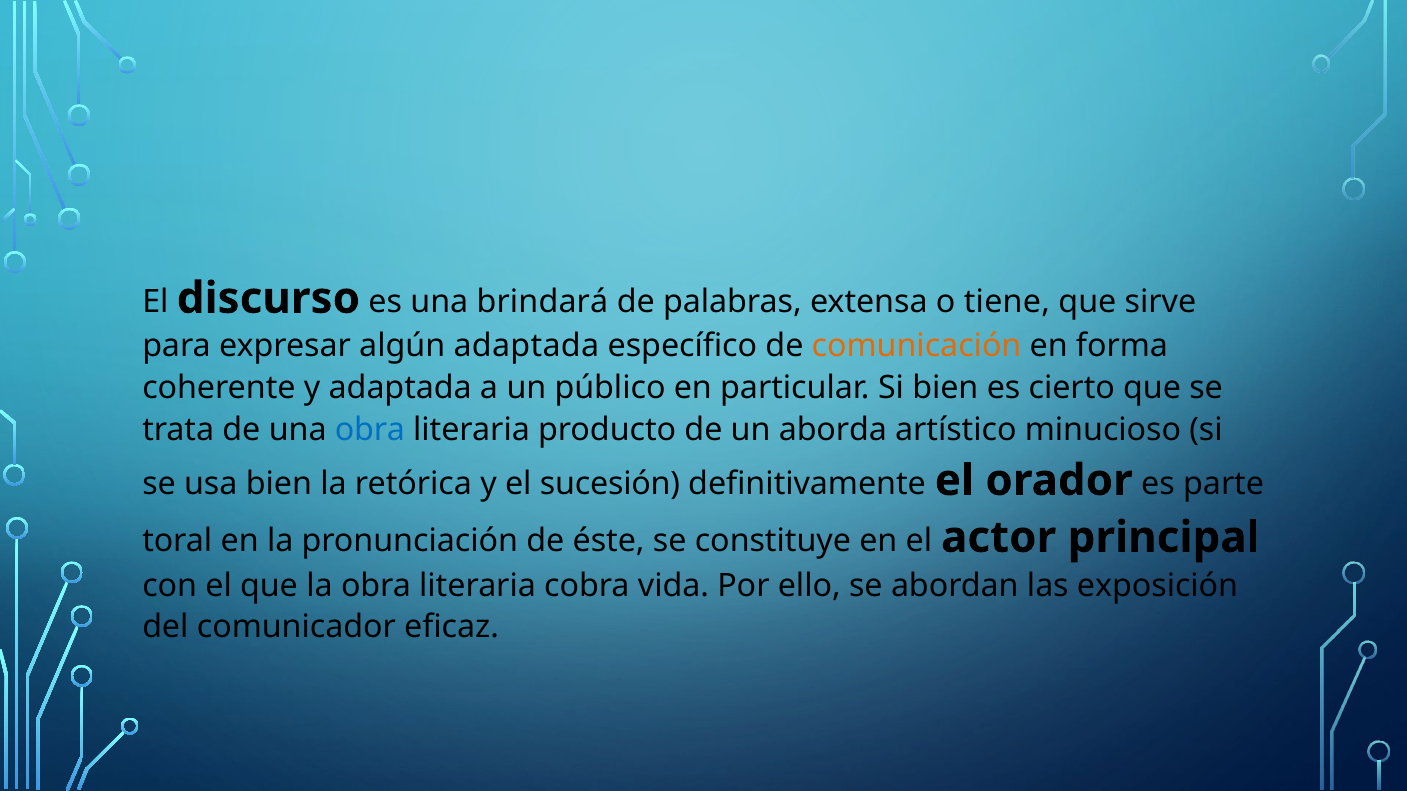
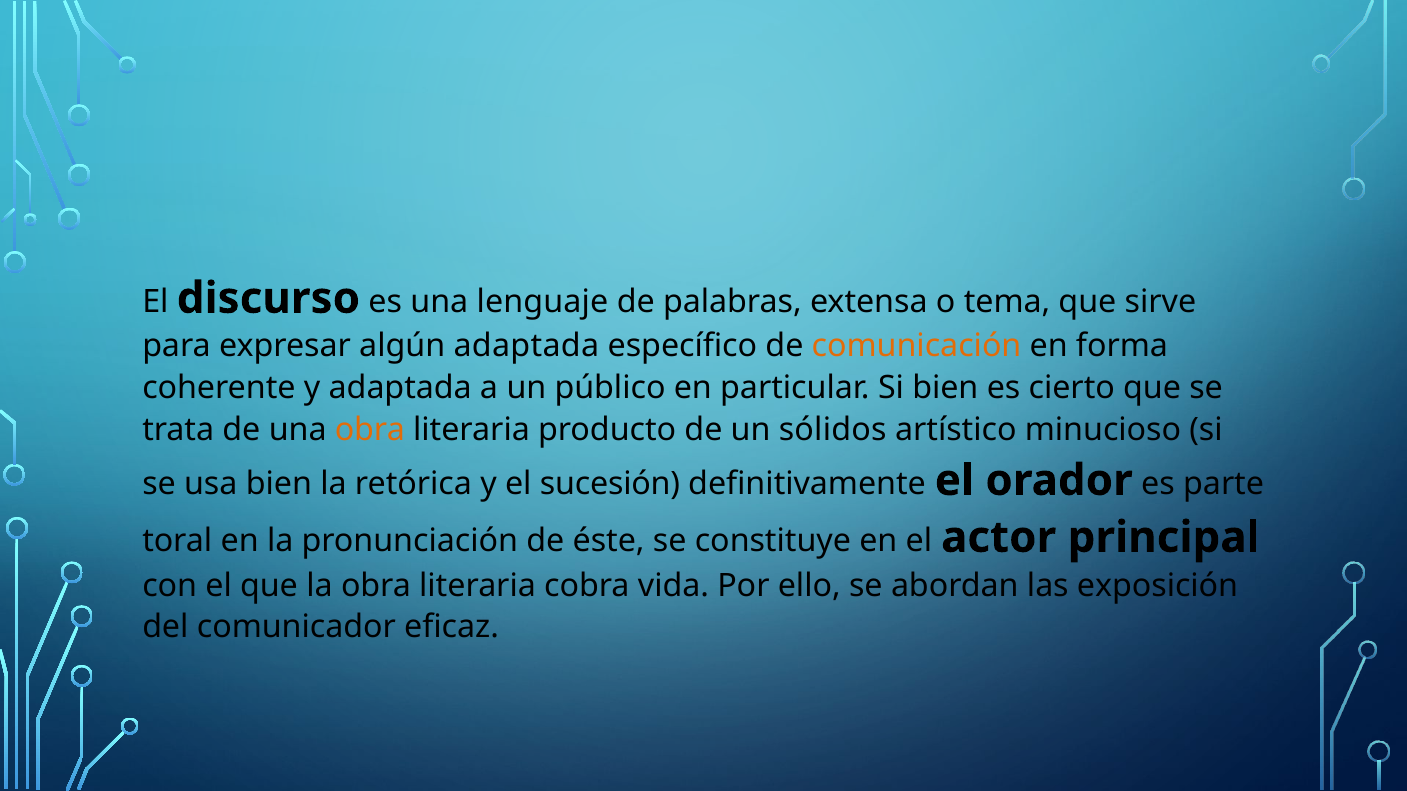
brindará: brindará -> lenguaje
tiene: tiene -> tema
obra at (370, 430) colour: blue -> orange
aborda: aborda -> sólidos
